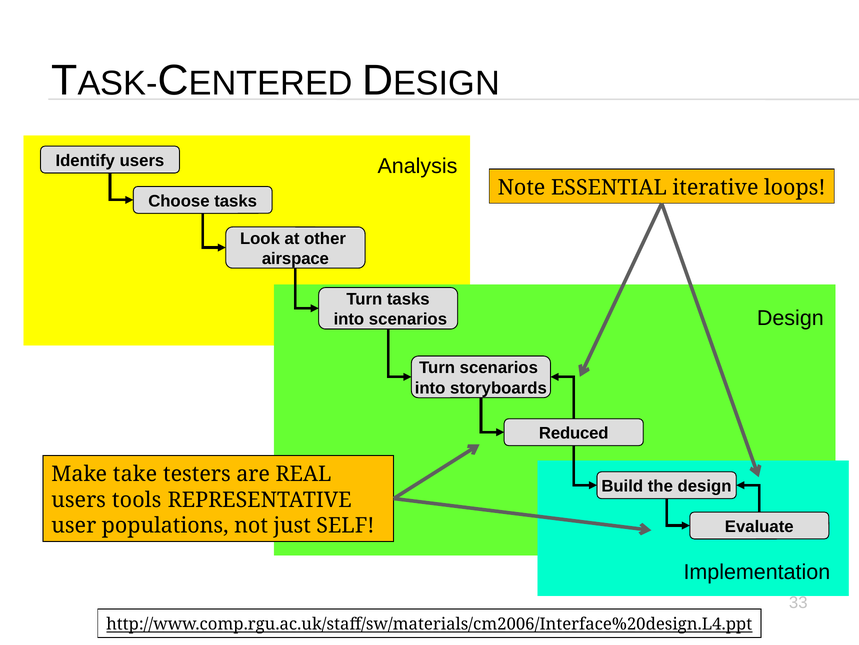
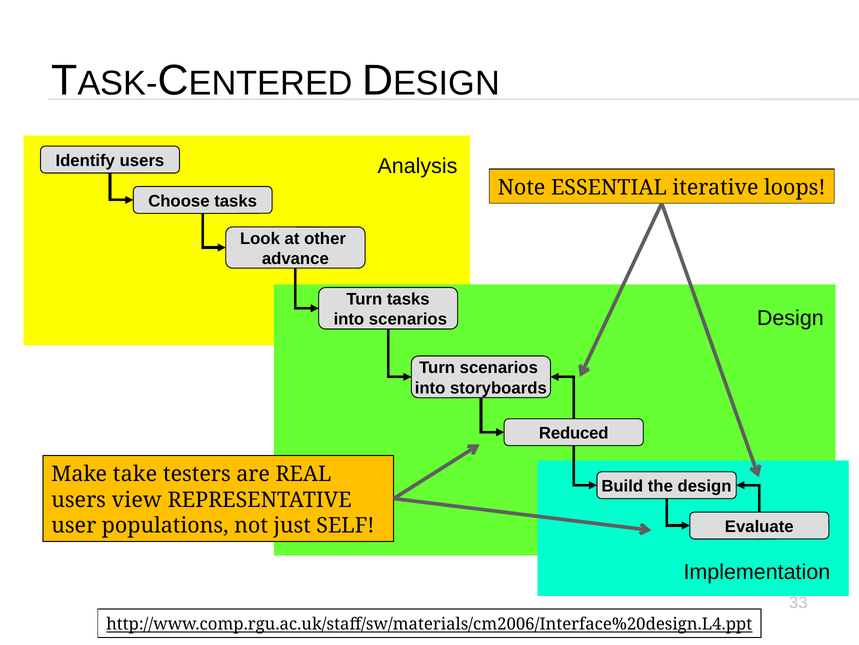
airspace: airspace -> advance
tools: tools -> view
